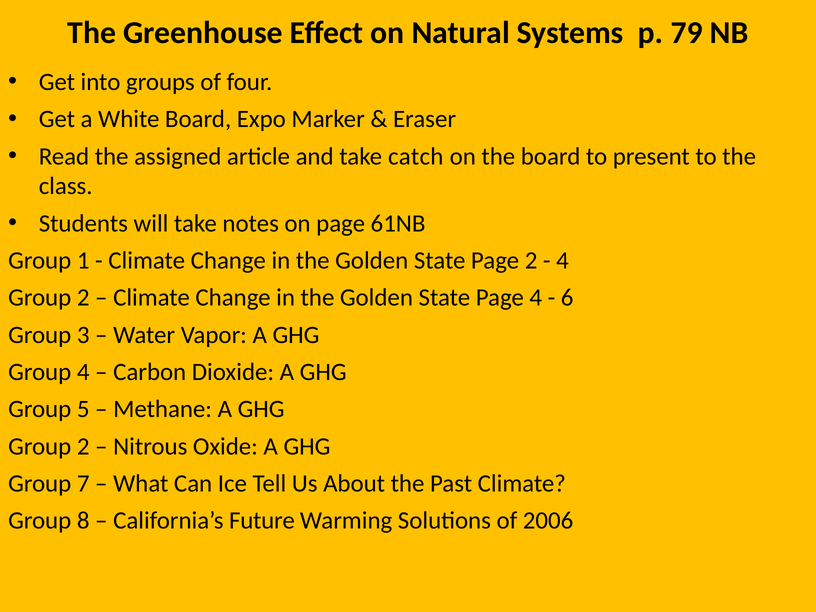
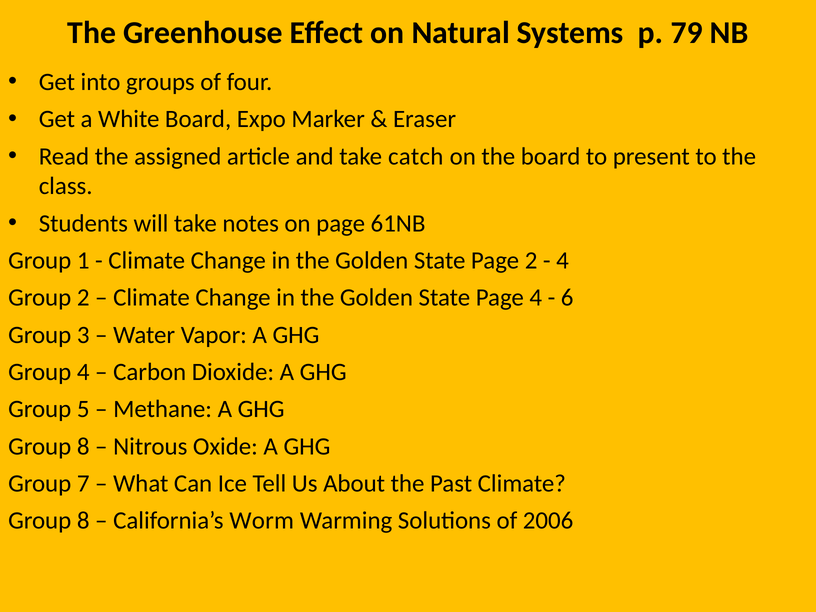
2 at (83, 446): 2 -> 8
Future: Future -> Worm
